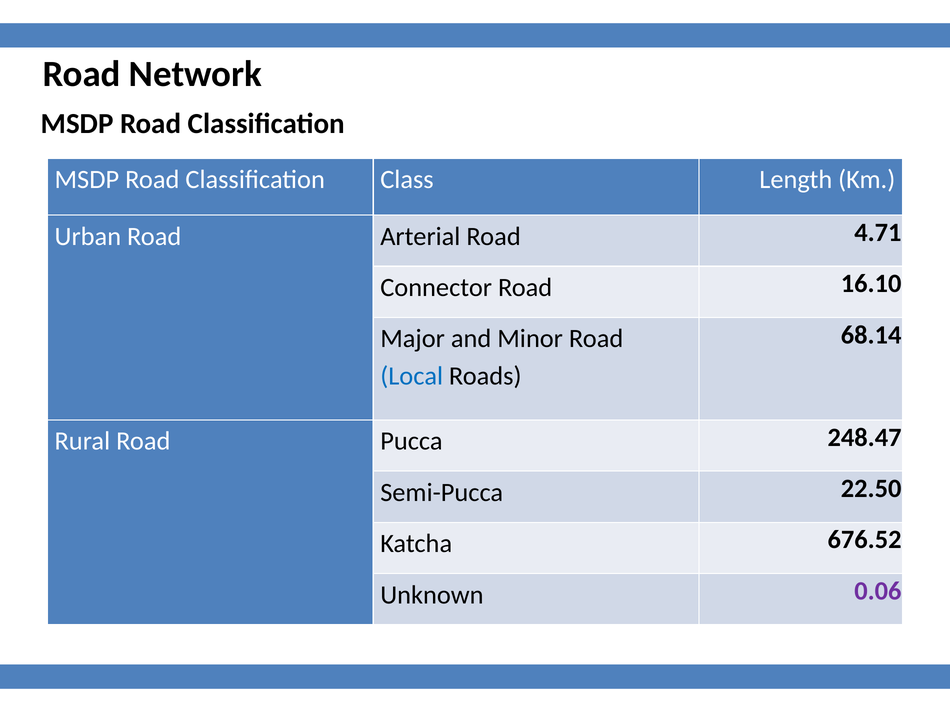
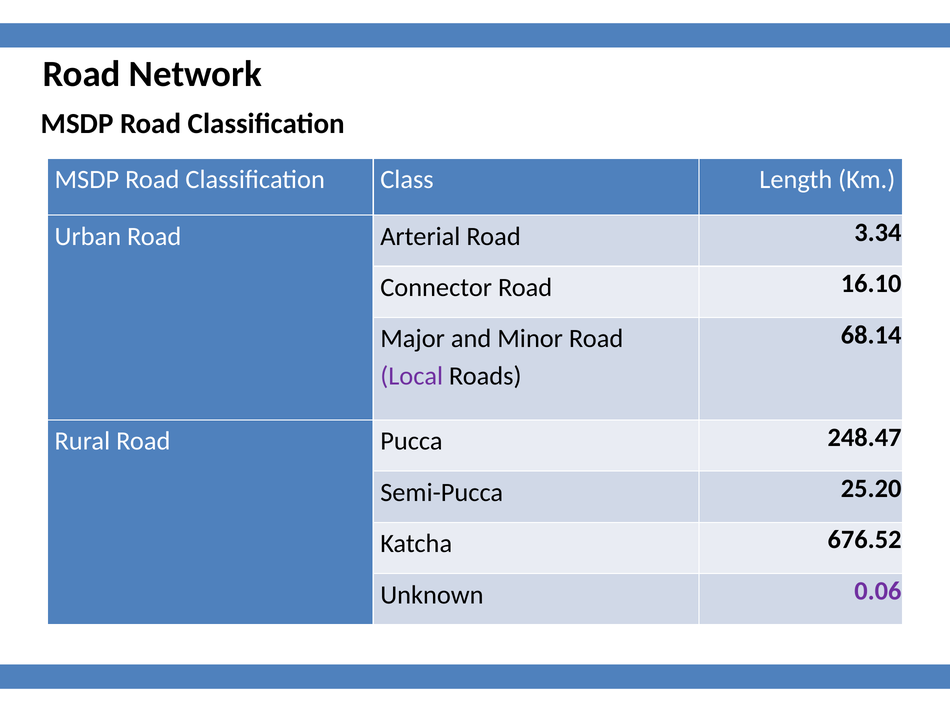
4.71: 4.71 -> 3.34
Local colour: blue -> purple
22.50: 22.50 -> 25.20
